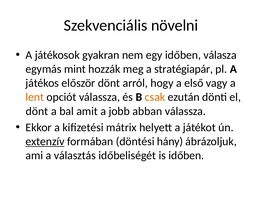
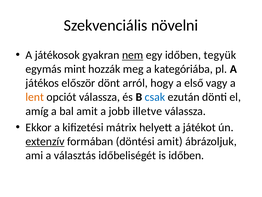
nem underline: none -> present
válasza: válasza -> tegyük
stratégiapár: stratégiapár -> kategóriába
csak colour: orange -> blue
dönt at (37, 111): dönt -> amíg
abban: abban -> illetve
döntési hány: hány -> amit
